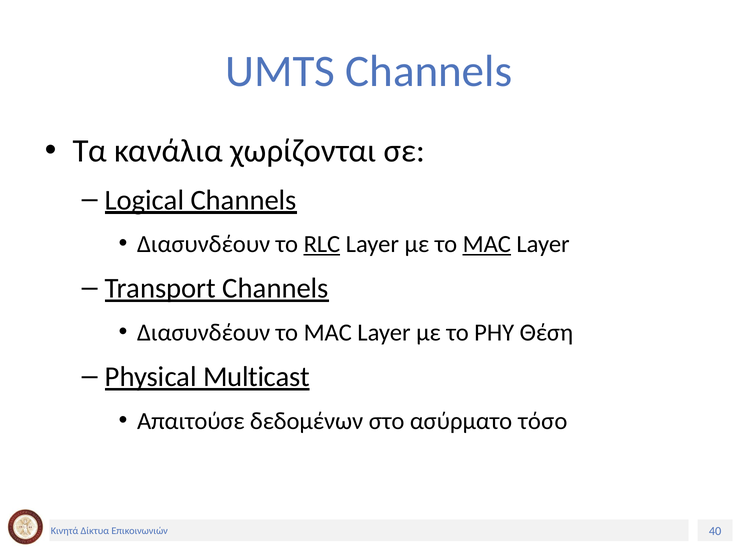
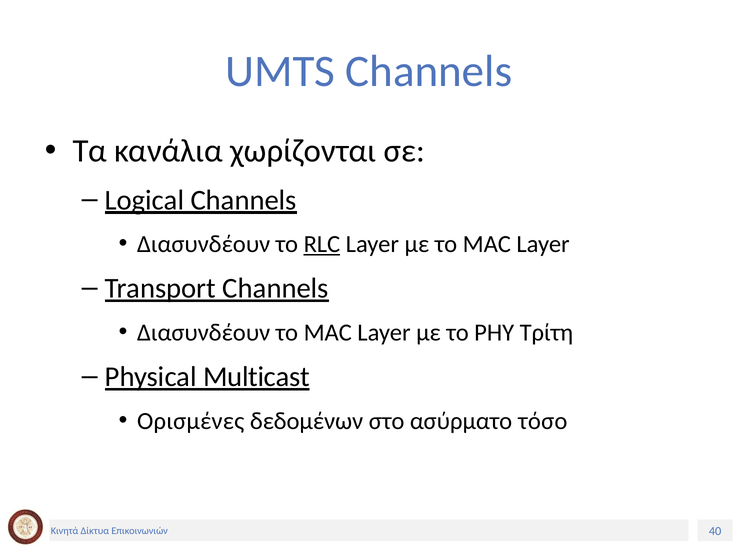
MAC at (487, 244) underline: present -> none
Θέση: Θέση -> Τρίτη
Απαιτούσε: Απαιτούσε -> Ορισμένες
